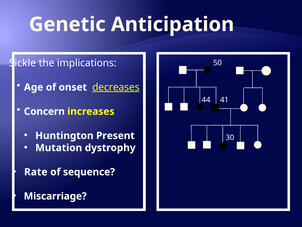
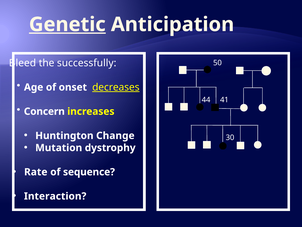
Genetic underline: none -> present
Sickle: Sickle -> Bleed
implications: implications -> successfully
Present: Present -> Change
Miscarriage: Miscarriage -> Interaction
